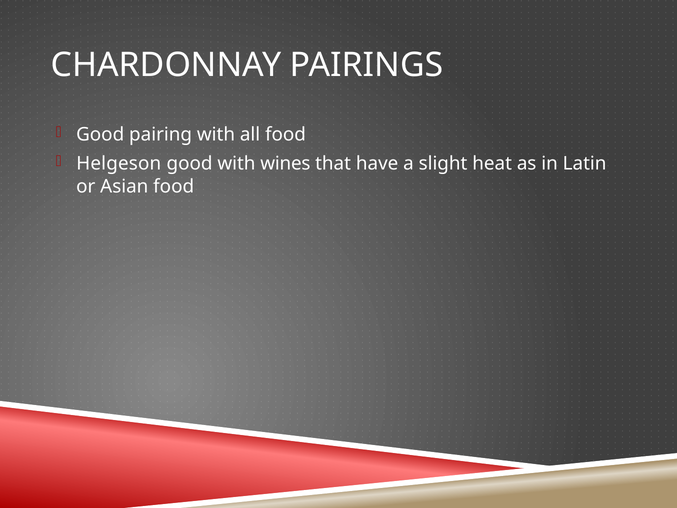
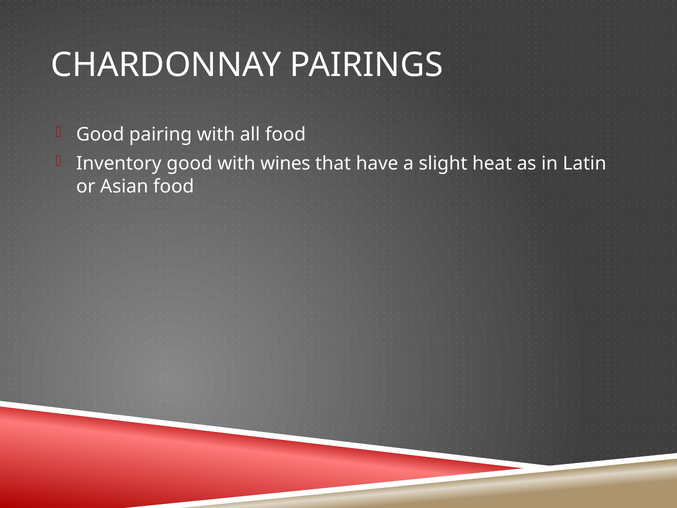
Helgeson: Helgeson -> Inventory
